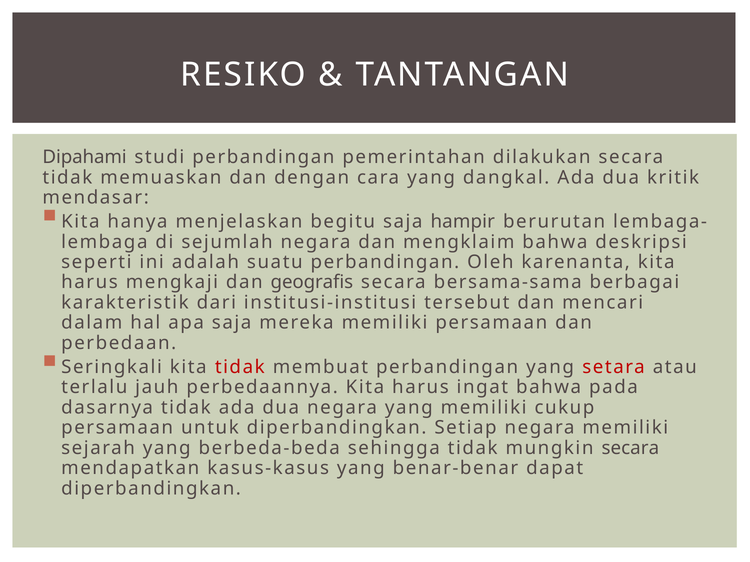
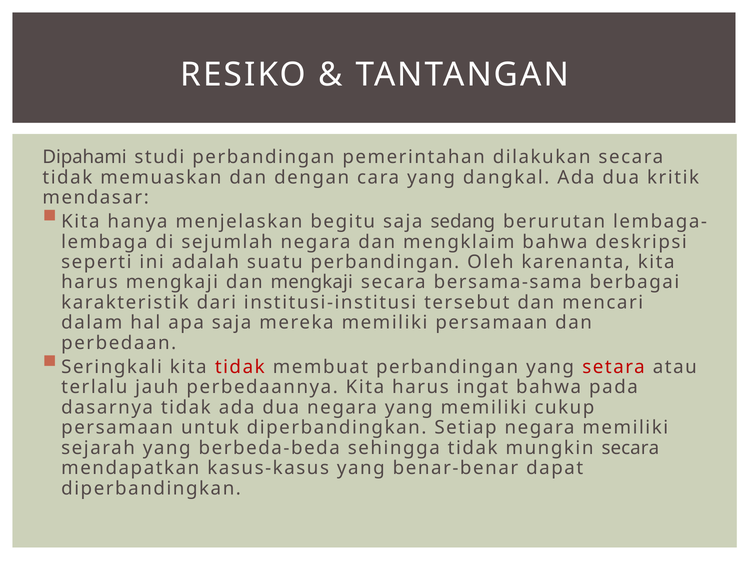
hampir: hampir -> sedang
dan geografis: geografis -> mengkaji
